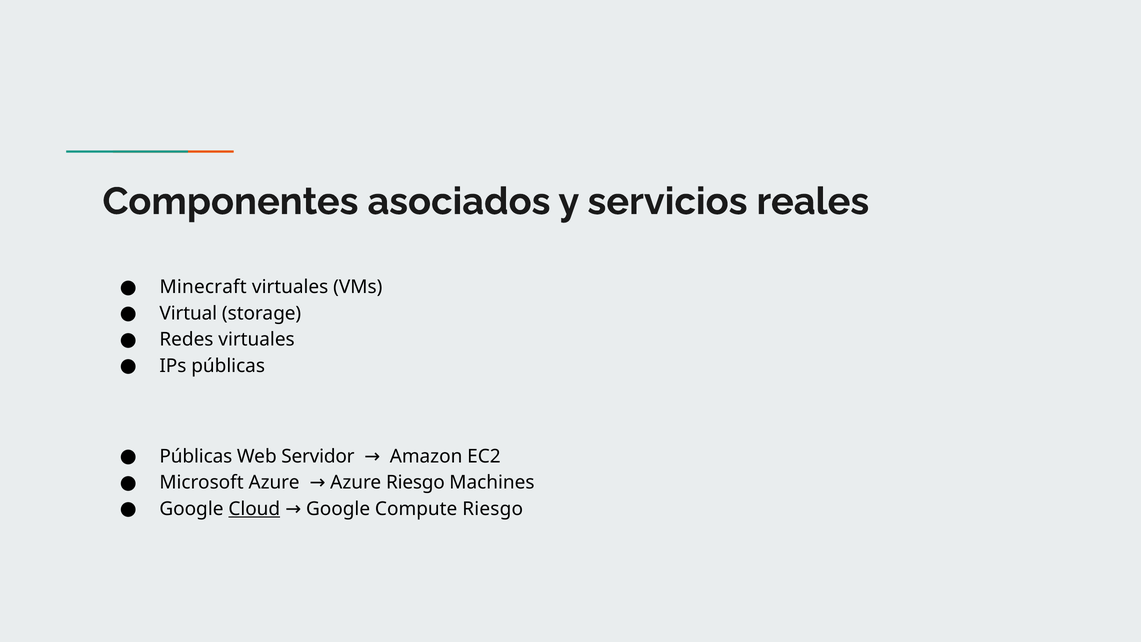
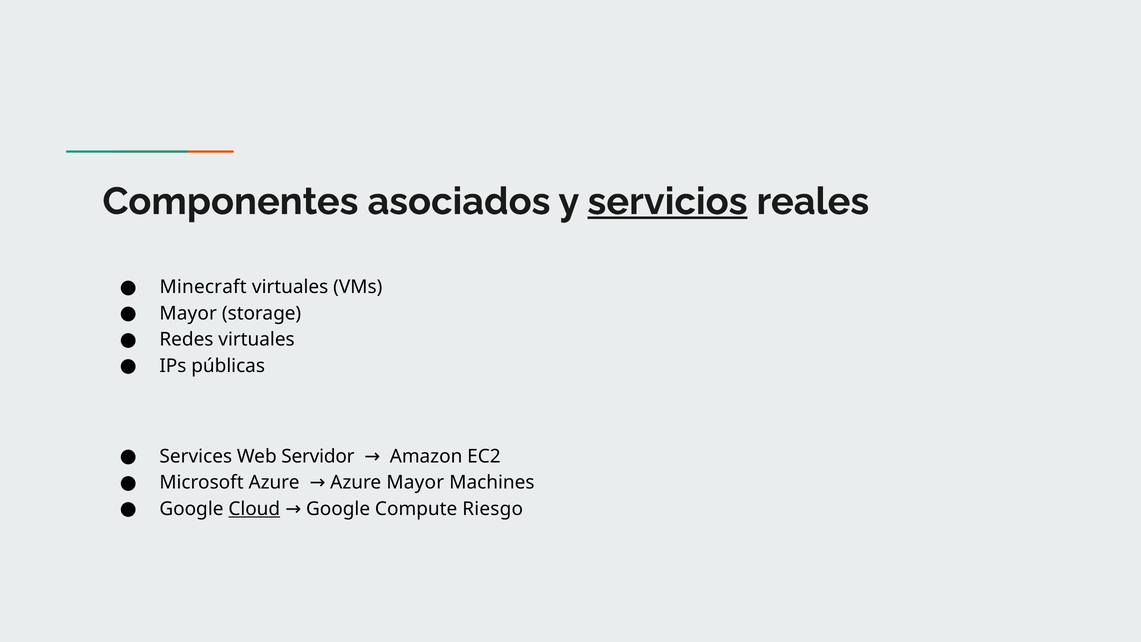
servicios underline: none -> present
Virtual at (188, 313): Virtual -> Mayor
Públicas at (196, 456): Públicas -> Services
Azure Riesgo: Riesgo -> Mayor
